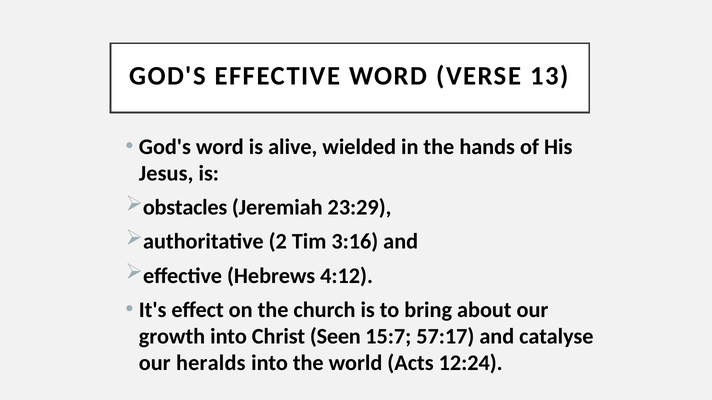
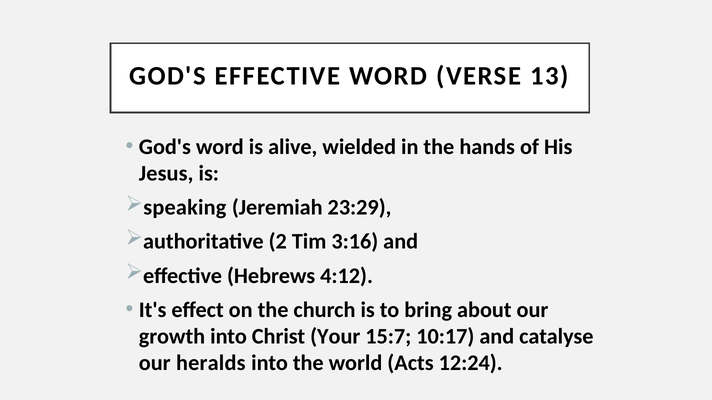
obstacles: obstacles -> speaking
Seen: Seen -> Your
57:17: 57:17 -> 10:17
